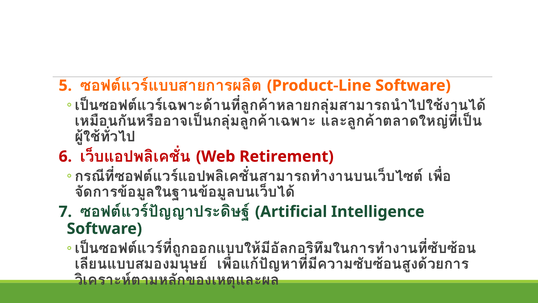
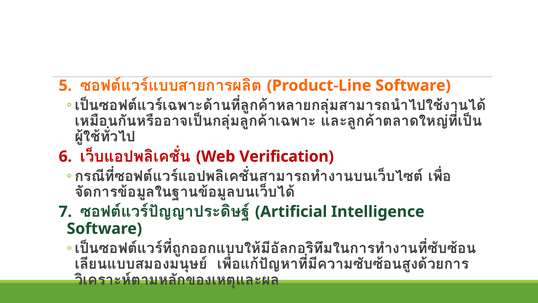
Retirement: Retirement -> Verification
